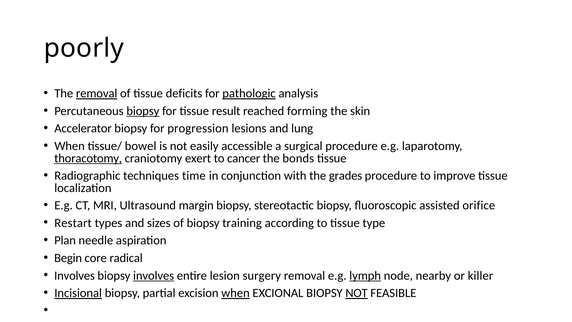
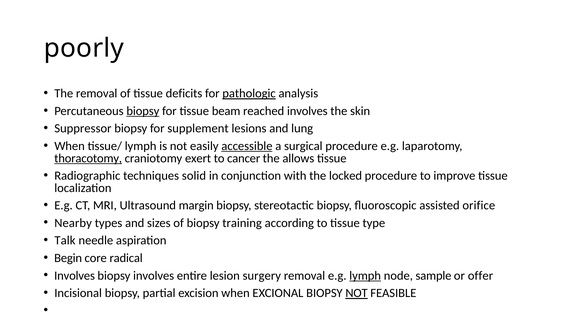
removal at (97, 93) underline: present -> none
result: result -> beam
reached forming: forming -> involves
Accelerator: Accelerator -> Suppressor
progression: progression -> supplement
tissue/ bowel: bowel -> lymph
accessible underline: none -> present
bonds: bonds -> allows
time: time -> solid
grades: grades -> locked
Restart: Restart -> Nearby
Plan: Plan -> Talk
involves at (154, 275) underline: present -> none
nearby: nearby -> sample
killer: killer -> offer
Incisional underline: present -> none
when at (235, 293) underline: present -> none
